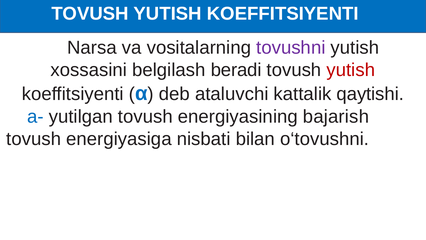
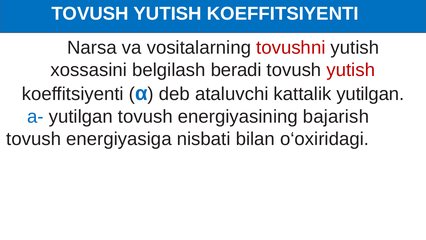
tovushni colour: purple -> red
kattalik qaytishi: qaytishi -> yutilgan
o‘tovushni: o‘tovushni -> o‘oxiridagi
